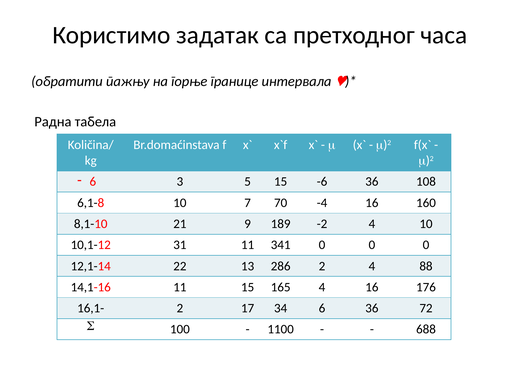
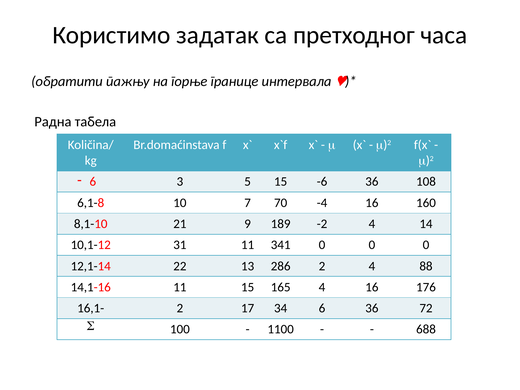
4 10: 10 -> 14
